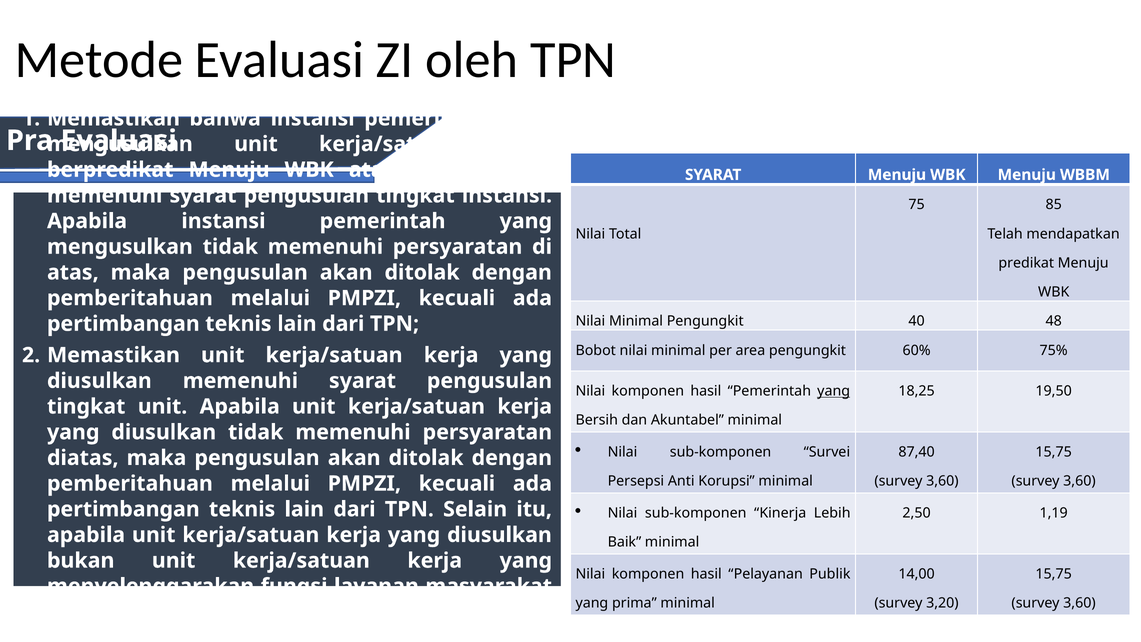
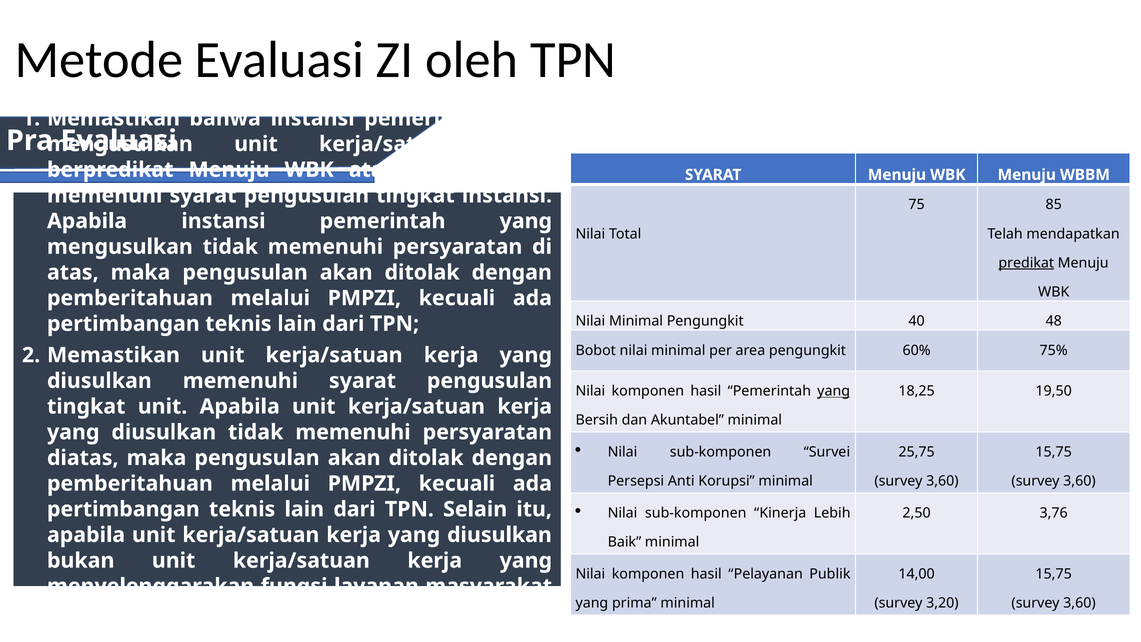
predikat underline: none -> present
87,40: 87,40 -> 25,75
1,19: 1,19 -> 3,76
